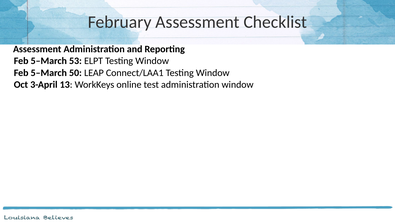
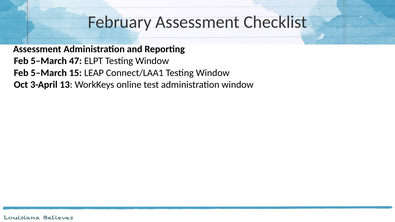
53: 53 -> 47
50: 50 -> 15
